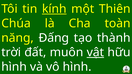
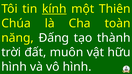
vật underline: present -> none
